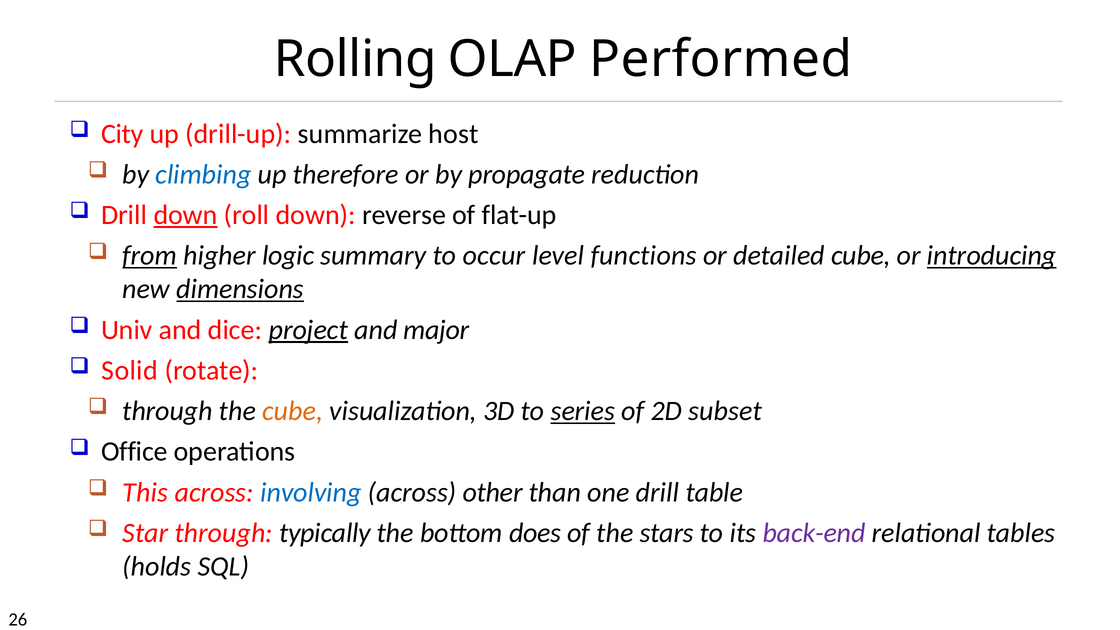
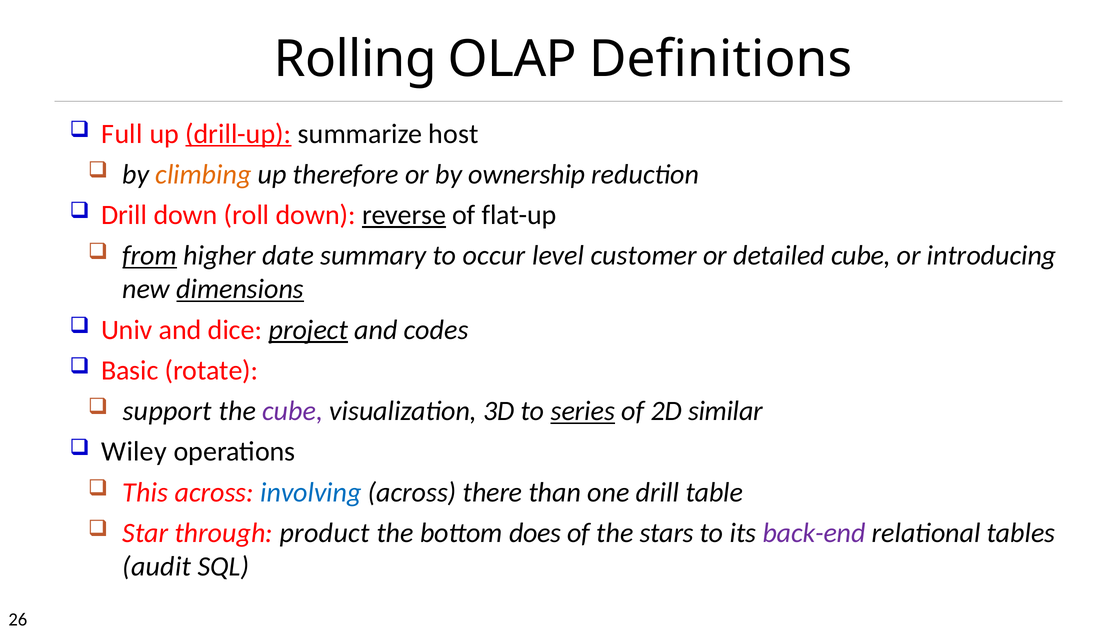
Performed: Performed -> Definitions
City: City -> Full
drill-up underline: none -> present
climbing colour: blue -> orange
propagate: propagate -> ownership
down at (186, 215) underline: present -> none
reverse underline: none -> present
logic: logic -> date
functions: functions -> customer
introducing underline: present -> none
major: major -> codes
Solid: Solid -> Basic
through at (167, 411): through -> support
cube at (293, 411) colour: orange -> purple
subset: subset -> similar
Office: Office -> Wiley
other: other -> there
typically: typically -> product
holds: holds -> audit
